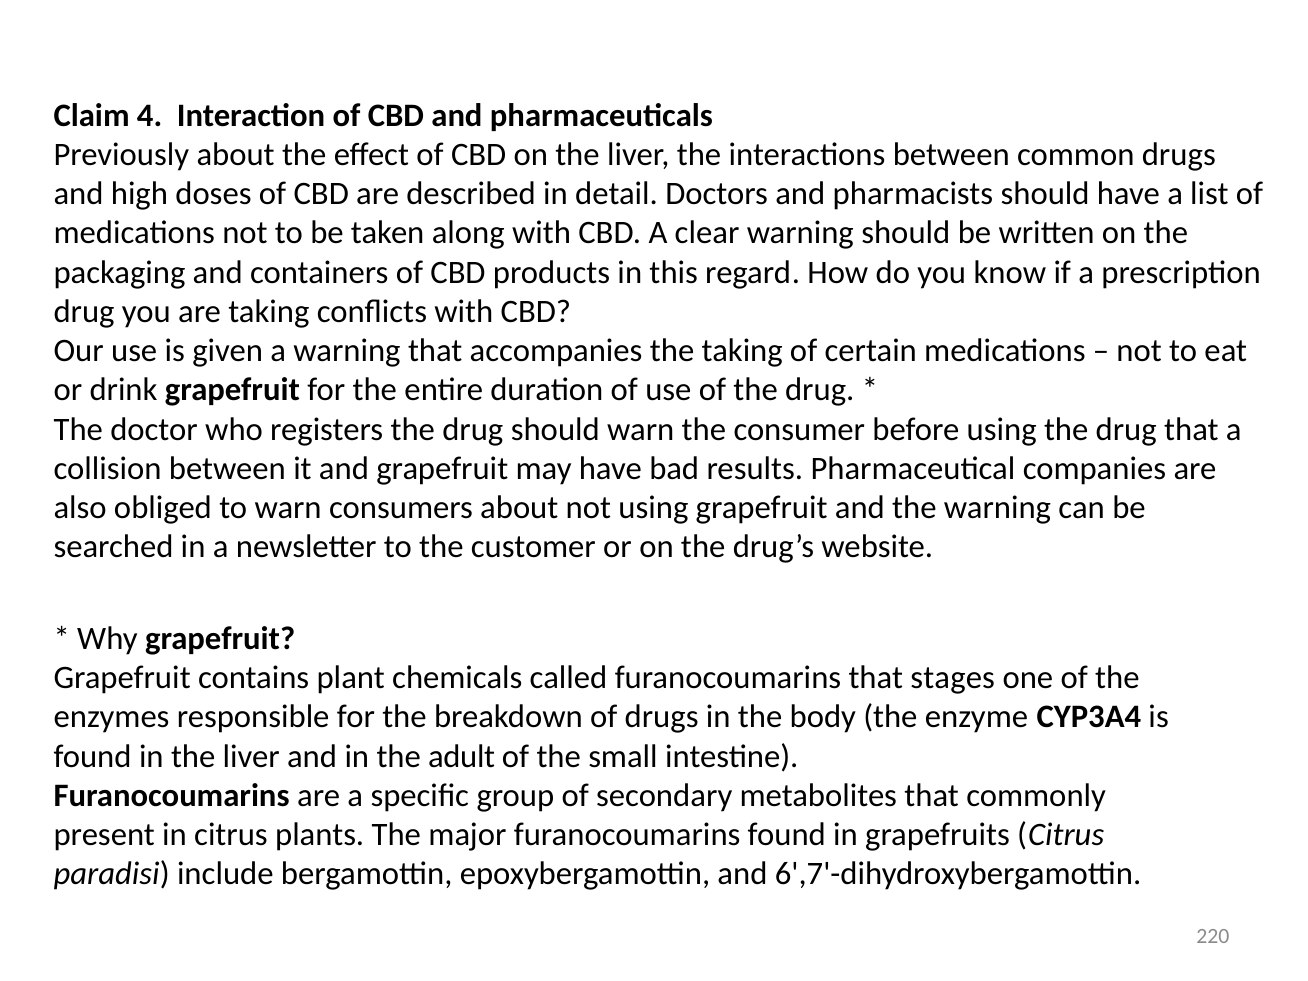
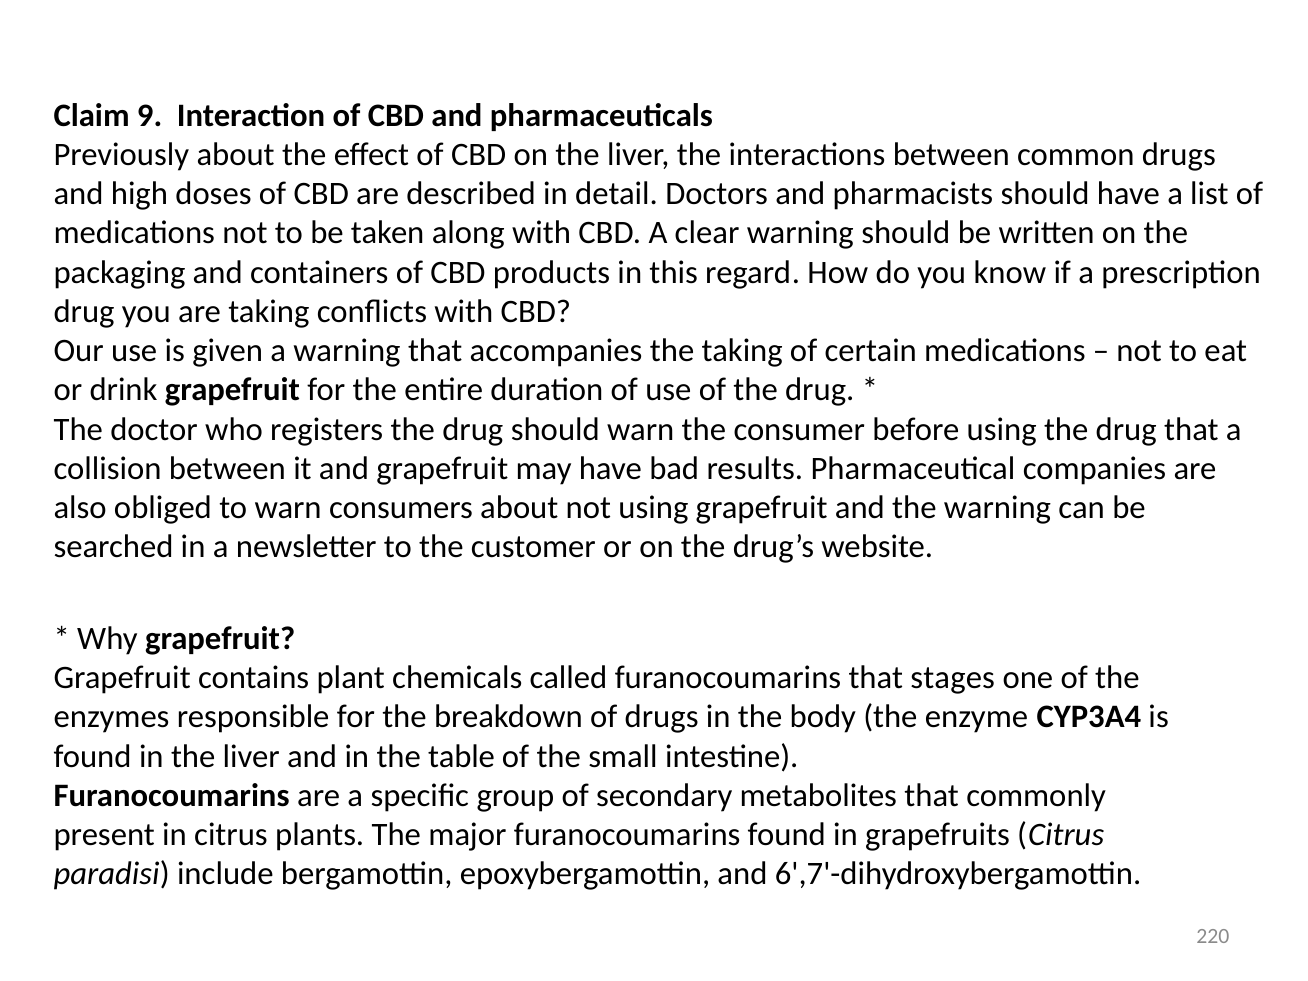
4: 4 -> 9
adult: adult -> table
